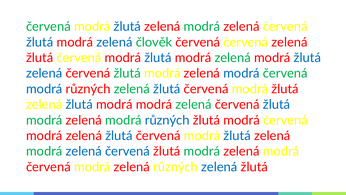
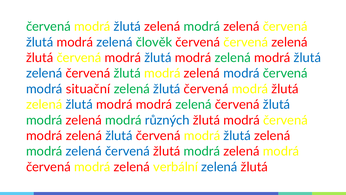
různých at (88, 89): různých -> situační
zelená různých: různých -> verbální
